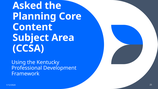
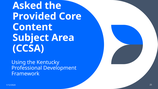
Planning: Planning -> Provided
